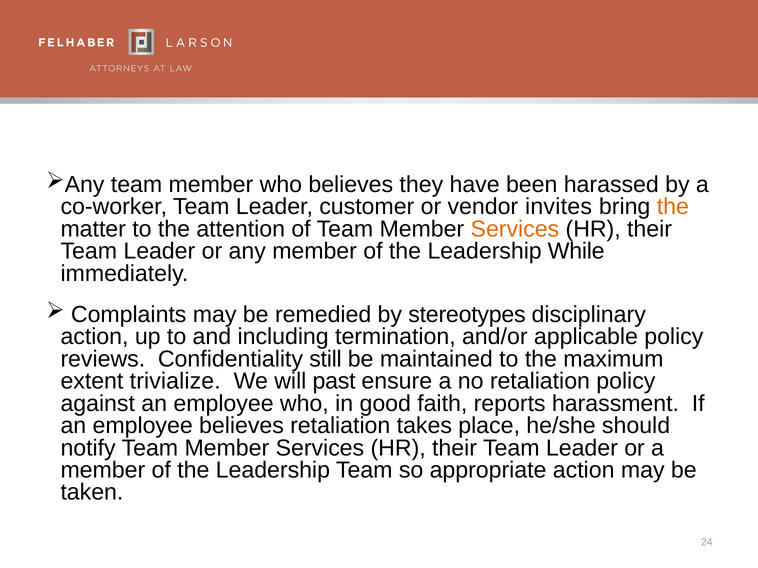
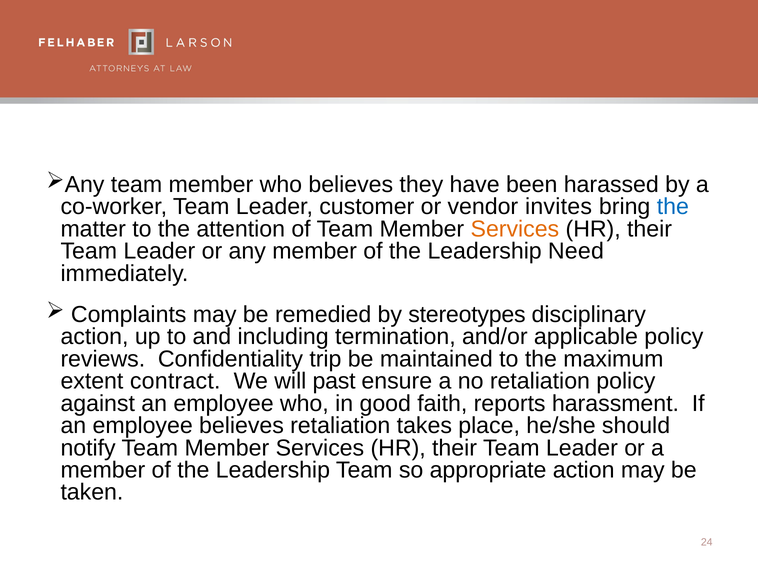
the at (673, 207) colour: orange -> blue
While: While -> Need
still: still -> trip
trivialize: trivialize -> contract
